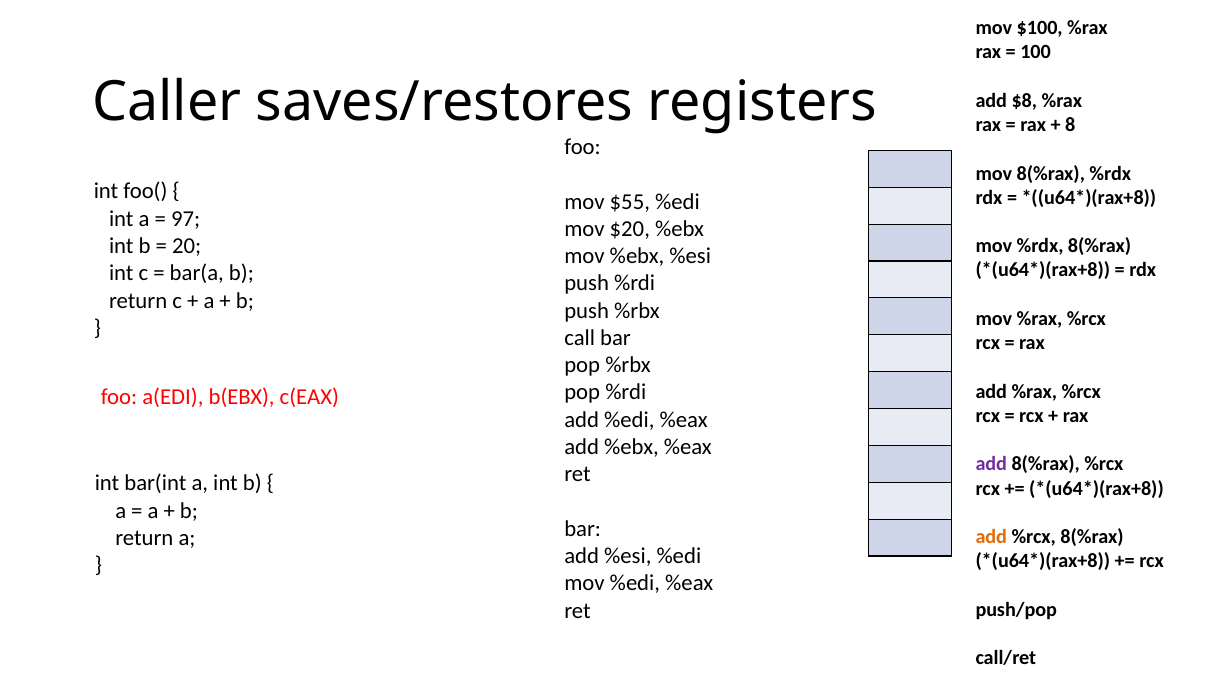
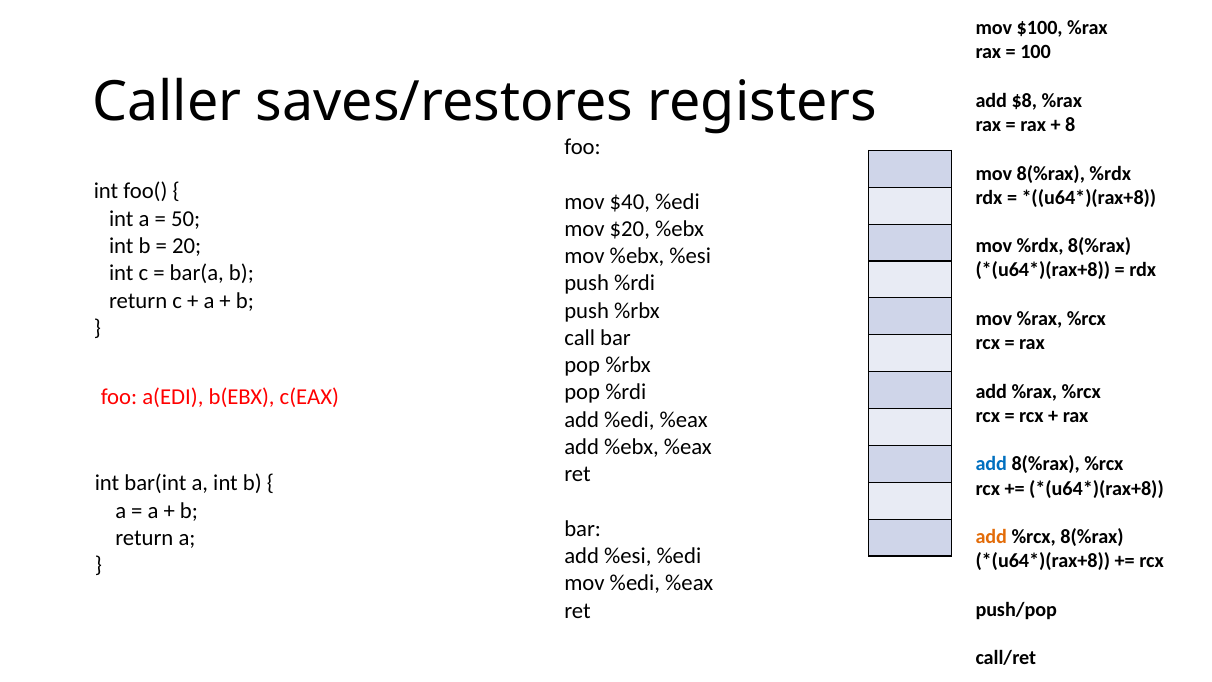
$55: $55 -> $40
97: 97 -> 50
add at (991, 464) colour: purple -> blue
